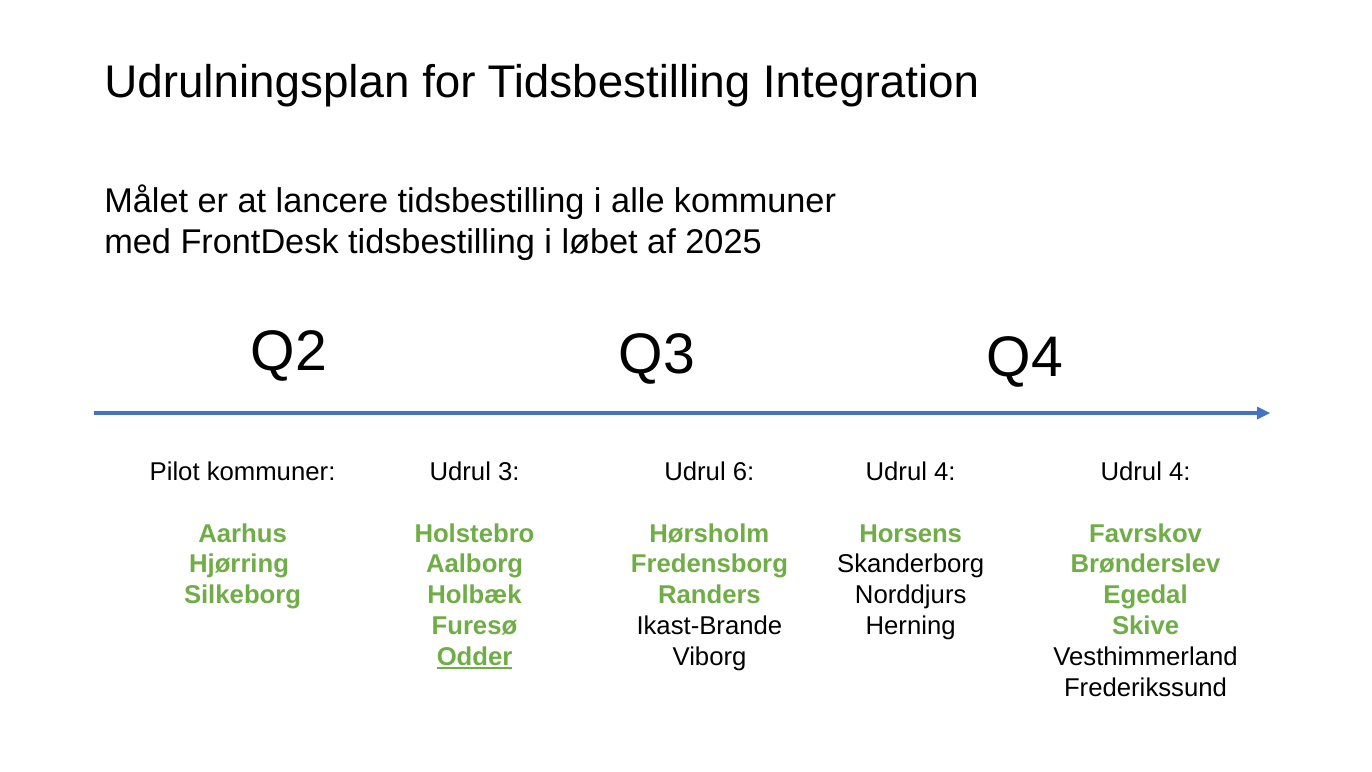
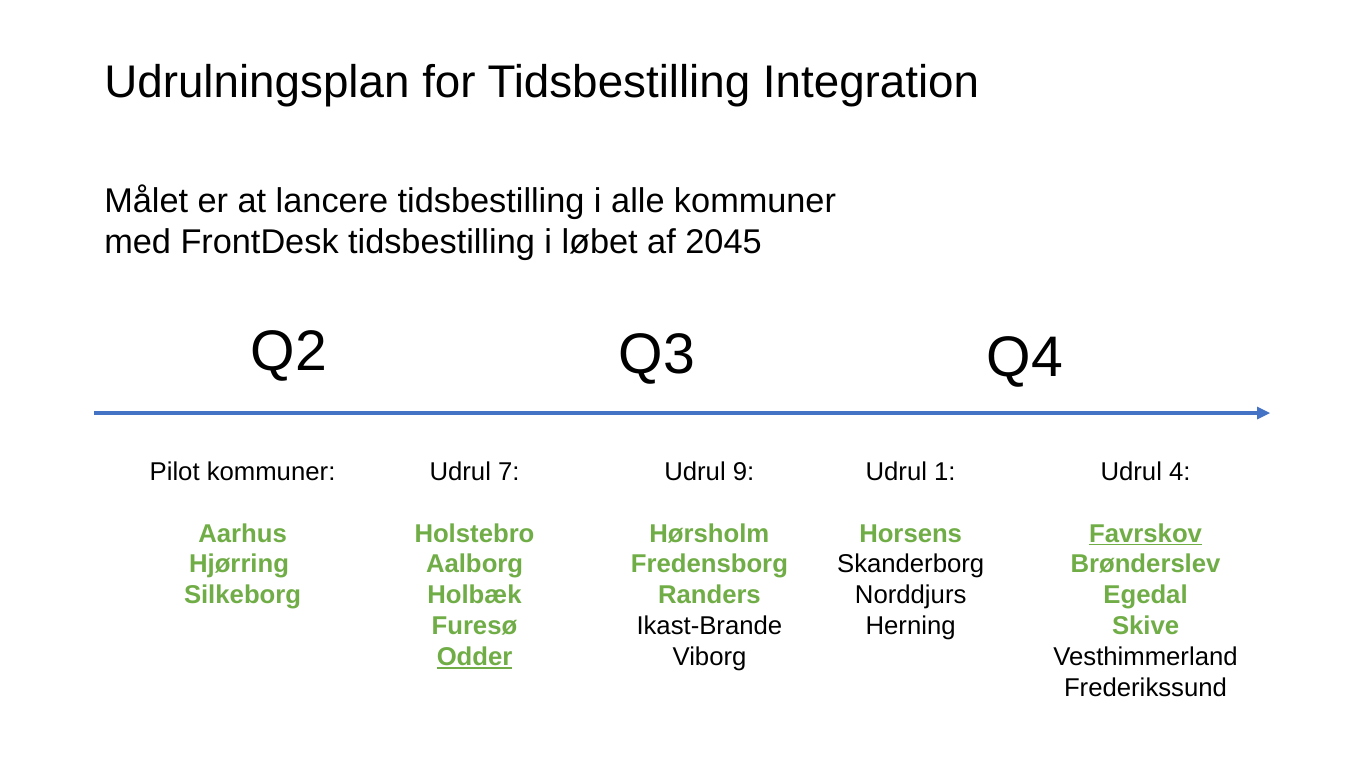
2025: 2025 -> 2045
3: 3 -> 7
6: 6 -> 9
4 at (945, 472): 4 -> 1
Favrskov underline: none -> present
